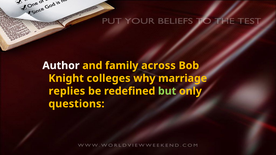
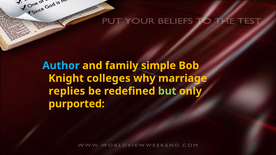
Author colour: white -> light blue
across: across -> simple
questions: questions -> purported
